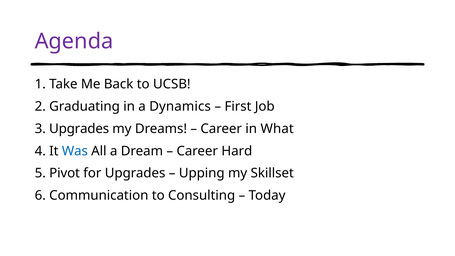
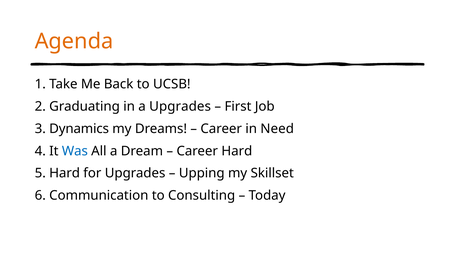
Agenda colour: purple -> orange
a Dynamics: Dynamics -> Upgrades
3 Upgrades: Upgrades -> Dynamics
What: What -> Need
5 Pivot: Pivot -> Hard
